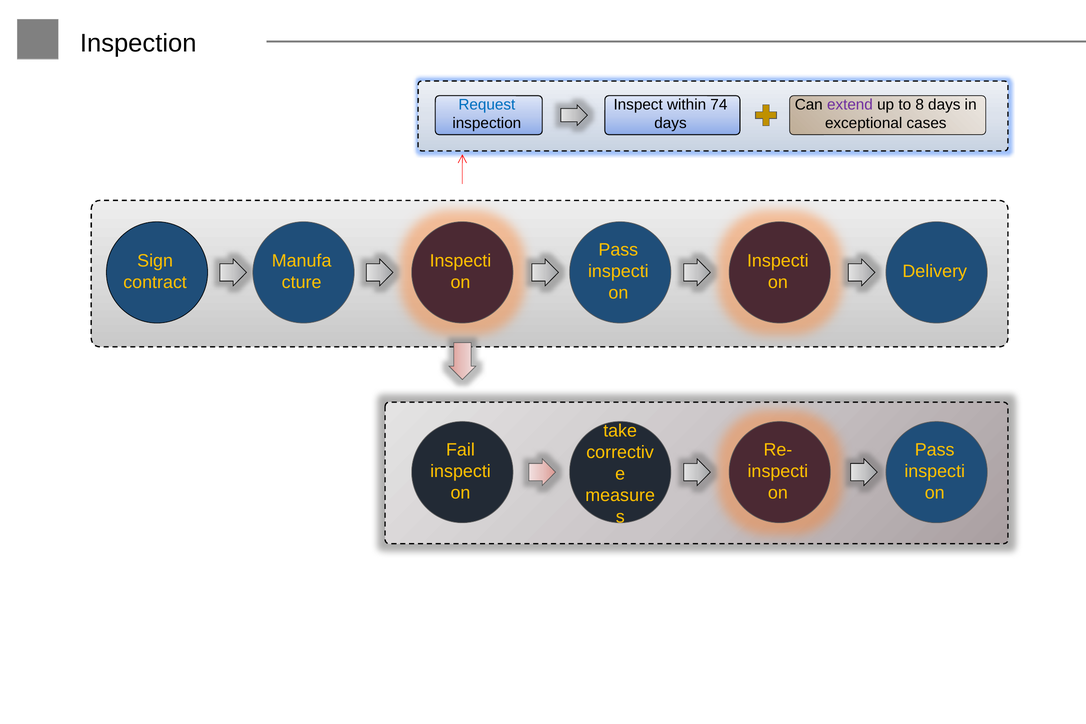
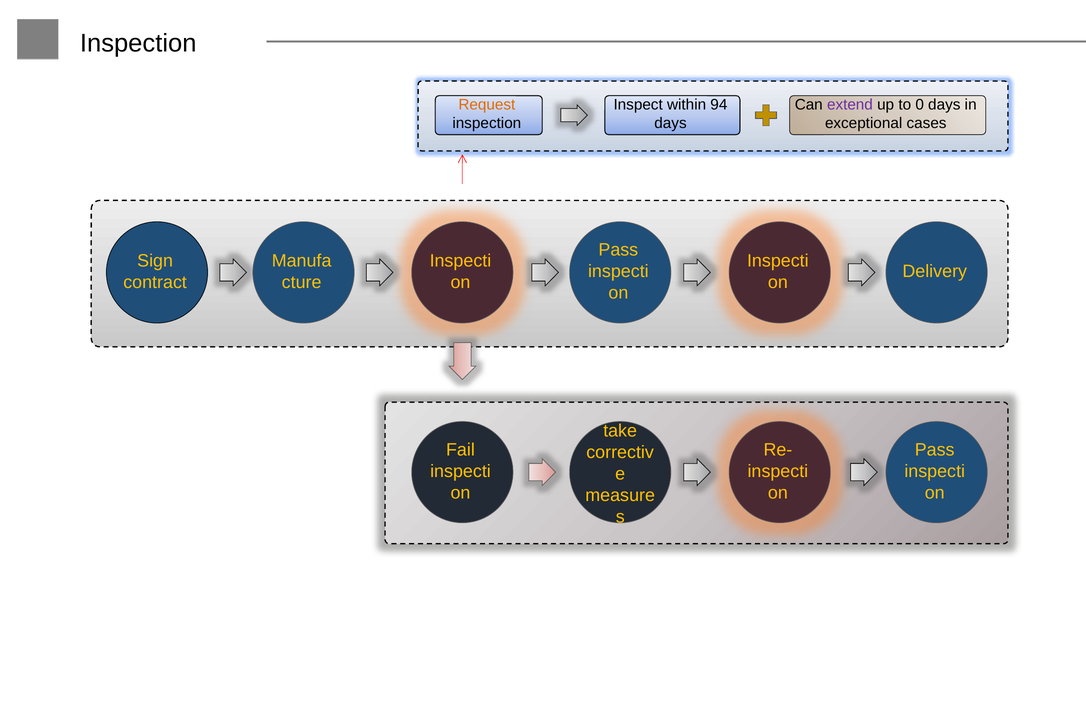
Request colour: blue -> orange
74: 74 -> 94
8: 8 -> 0
